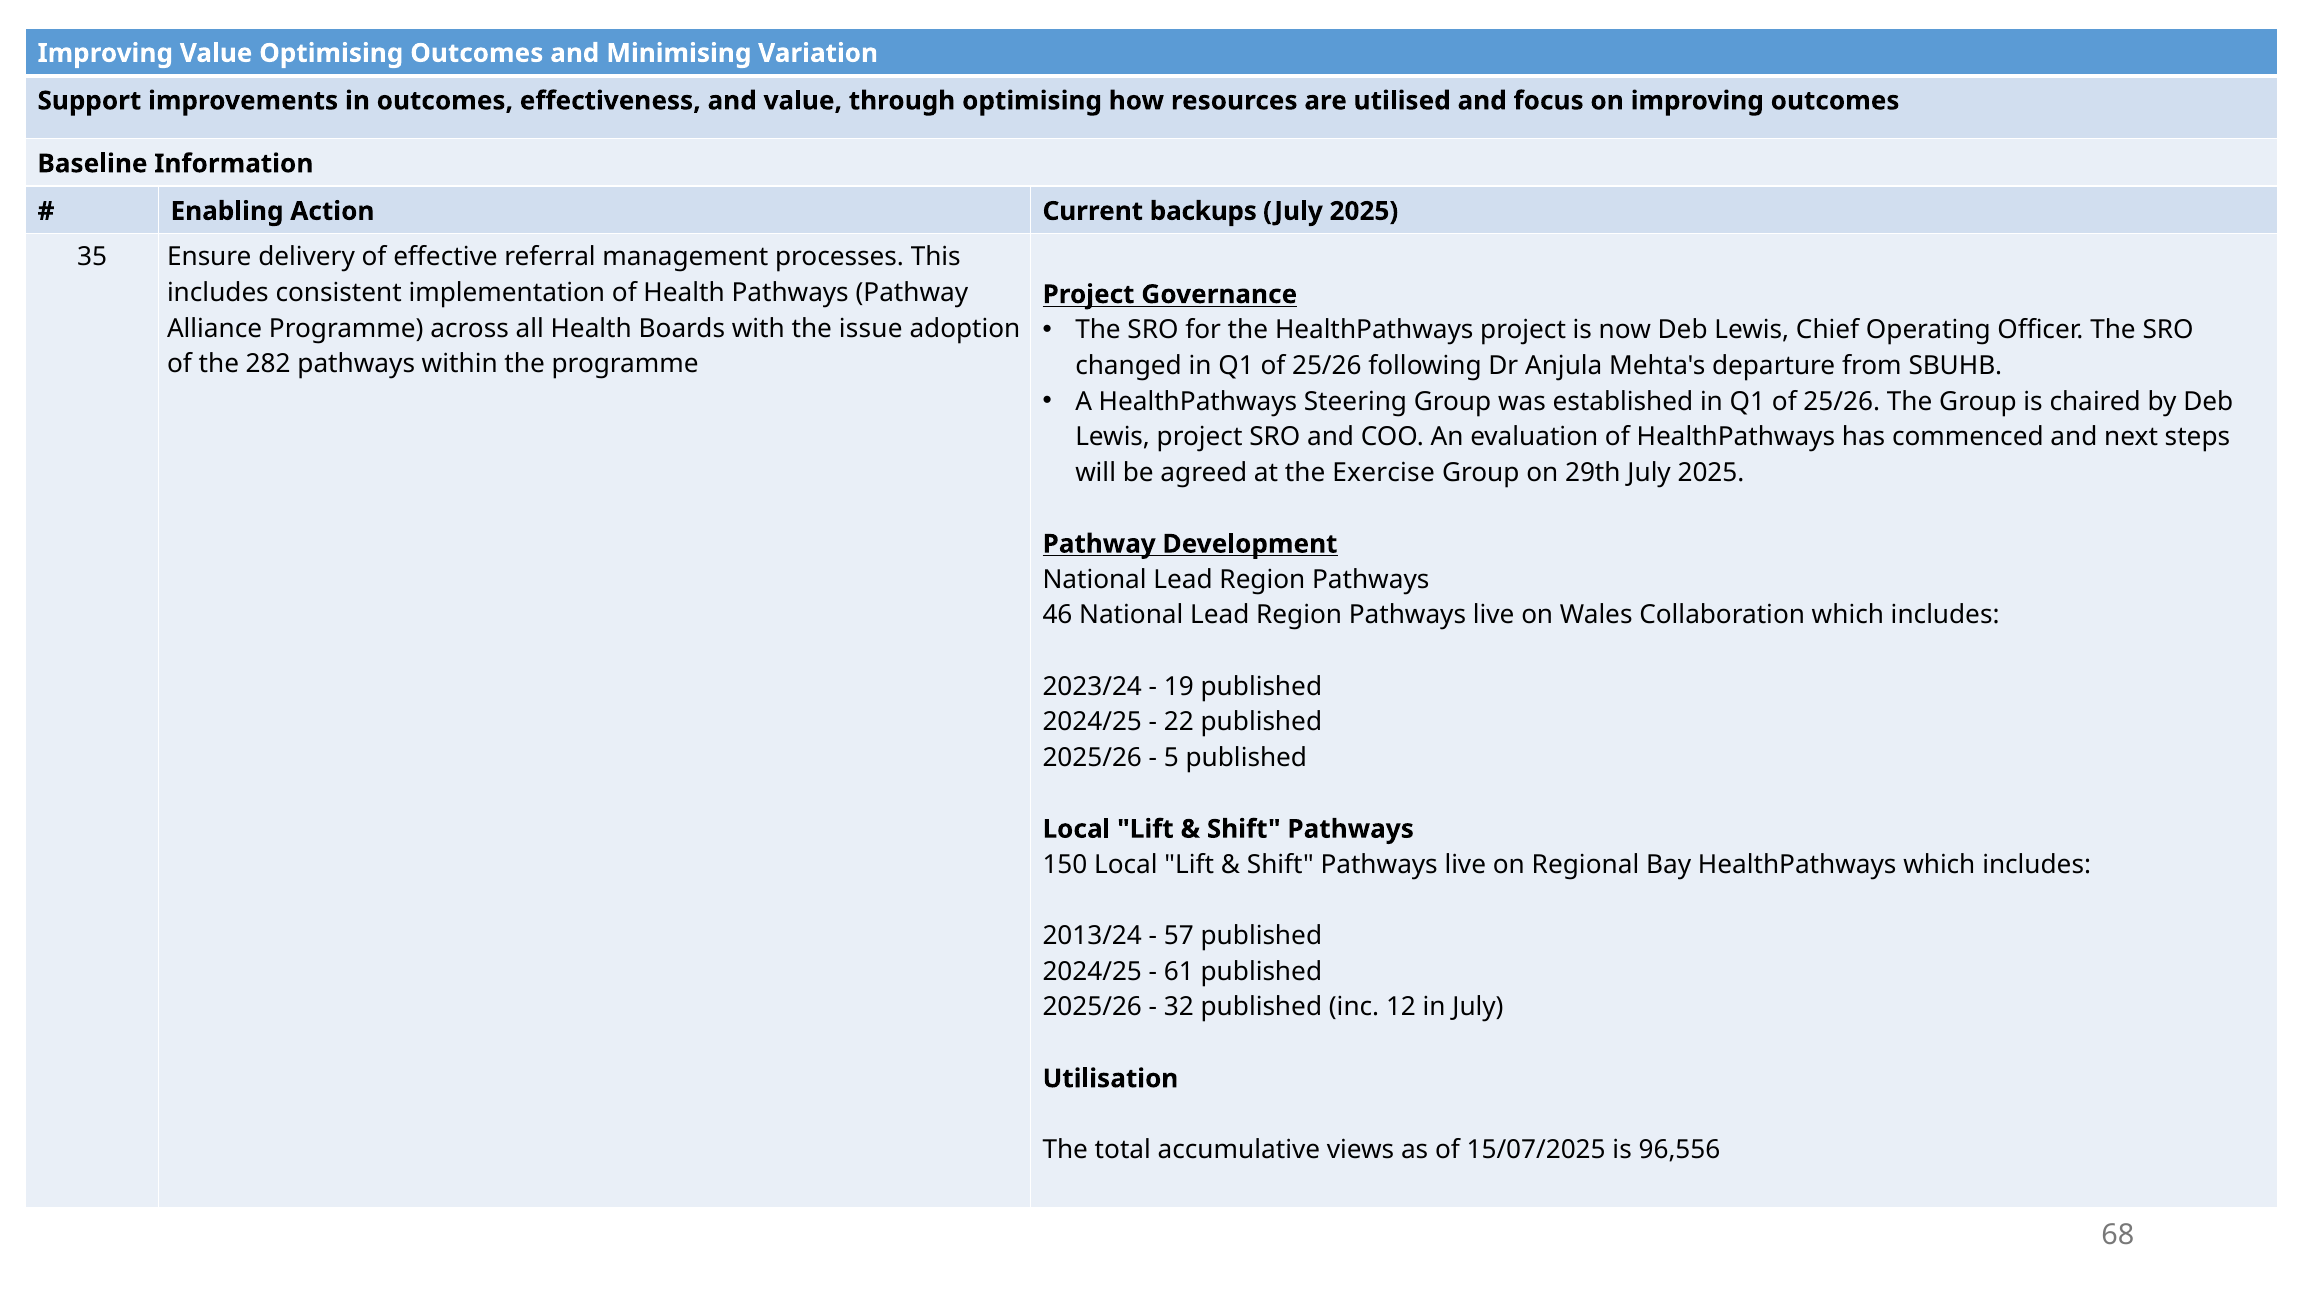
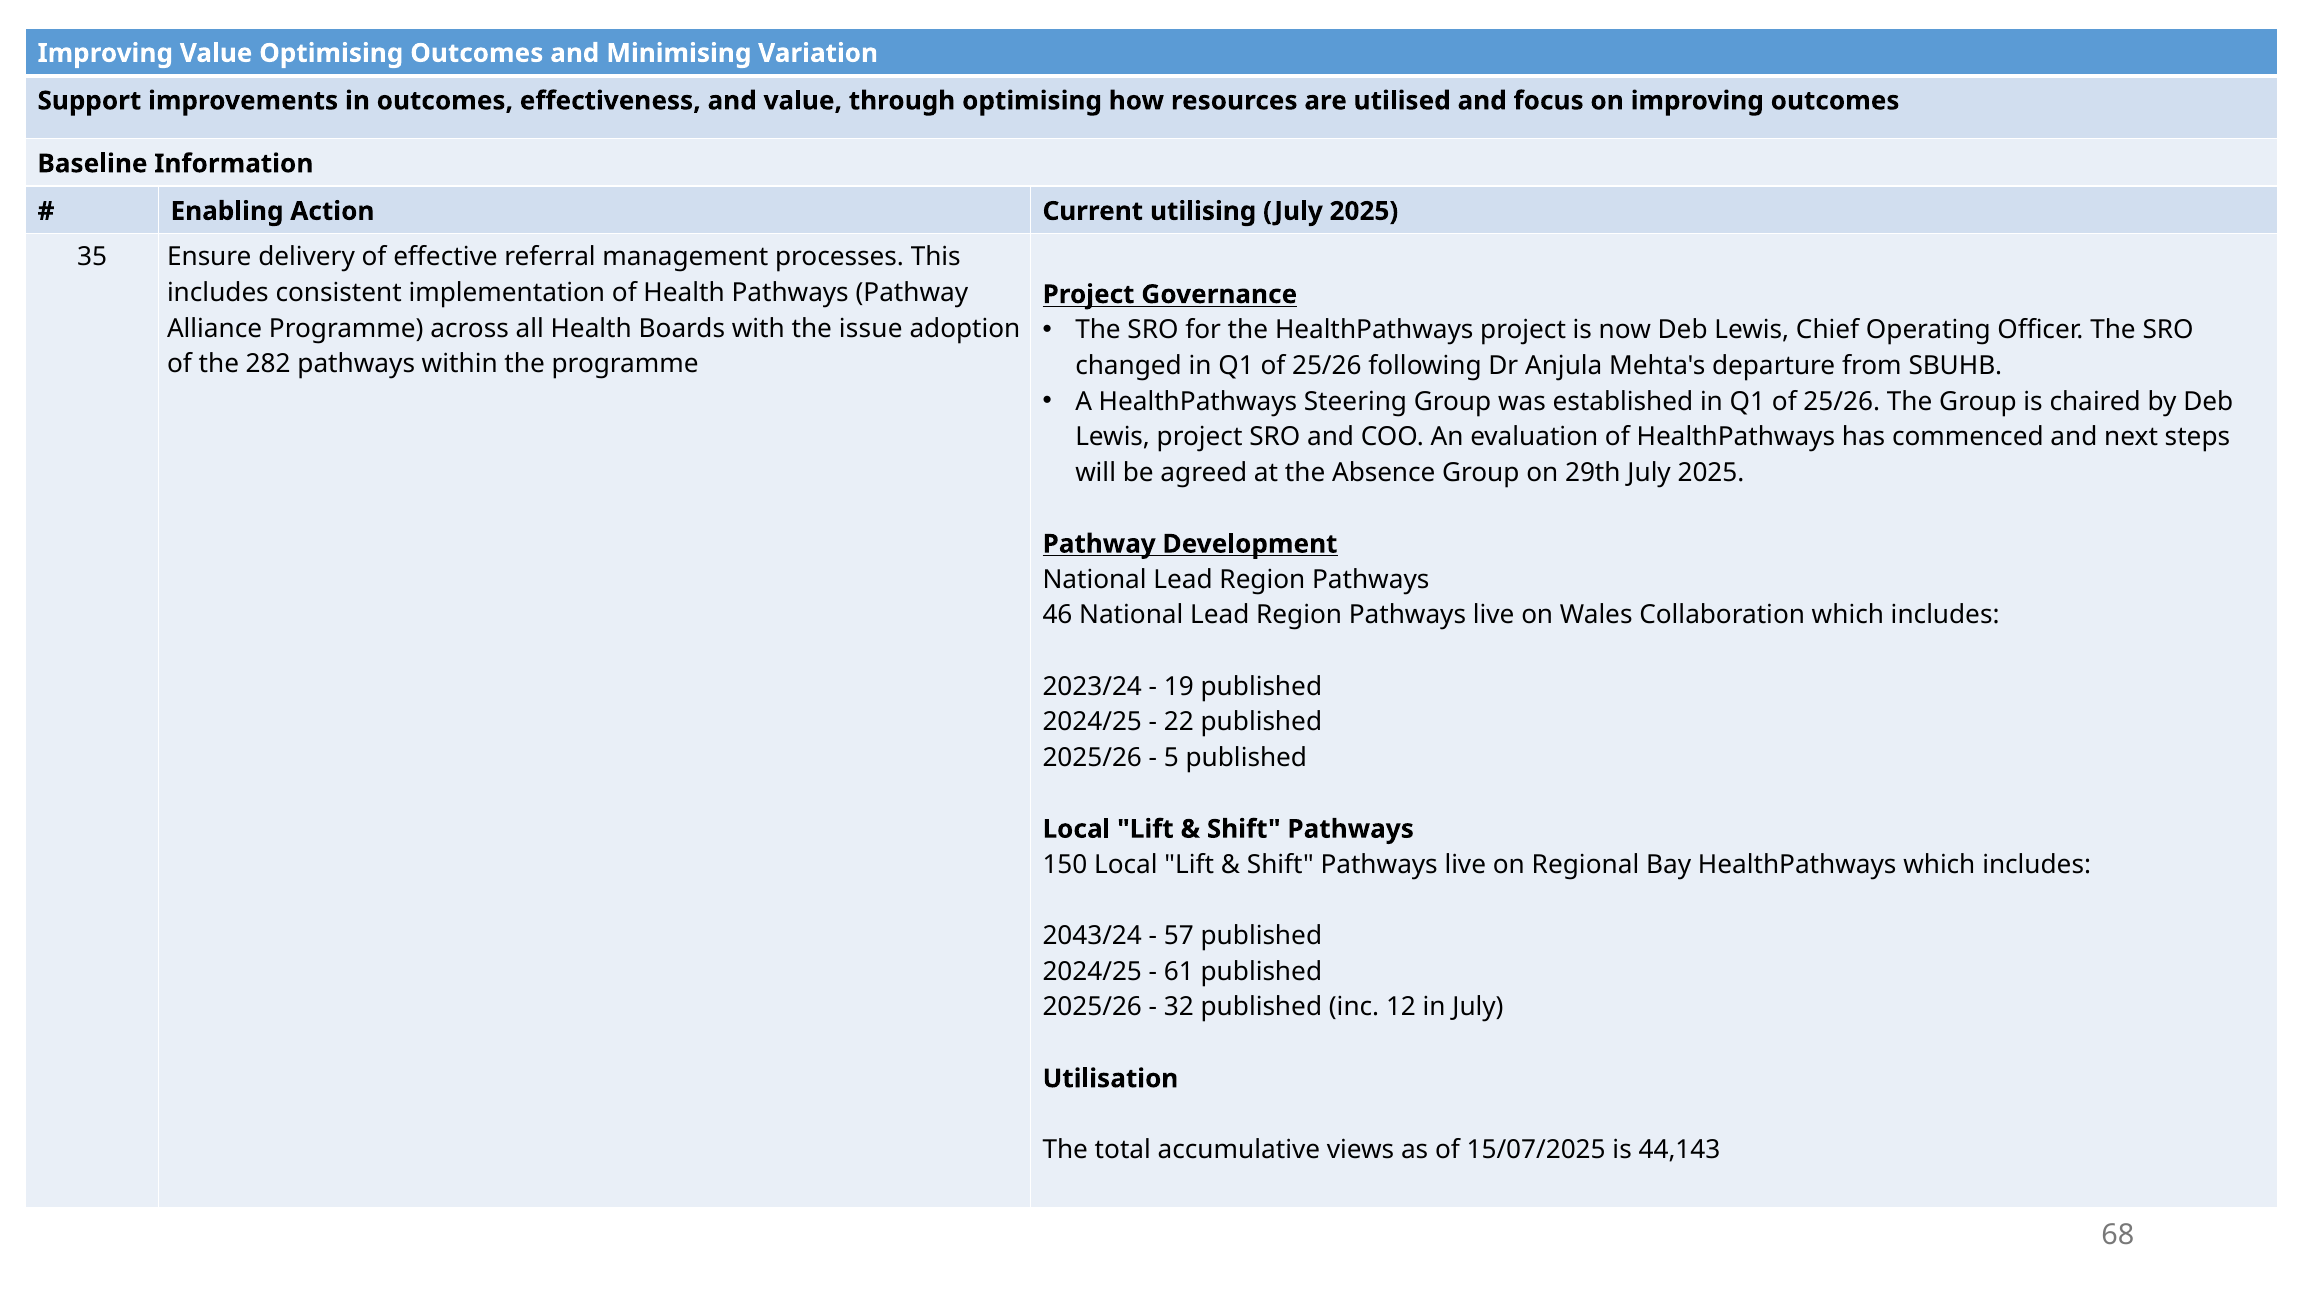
backups: backups -> utilising
Exercise: Exercise -> Absence
2013/24: 2013/24 -> 2043/24
96,556: 96,556 -> 44,143
